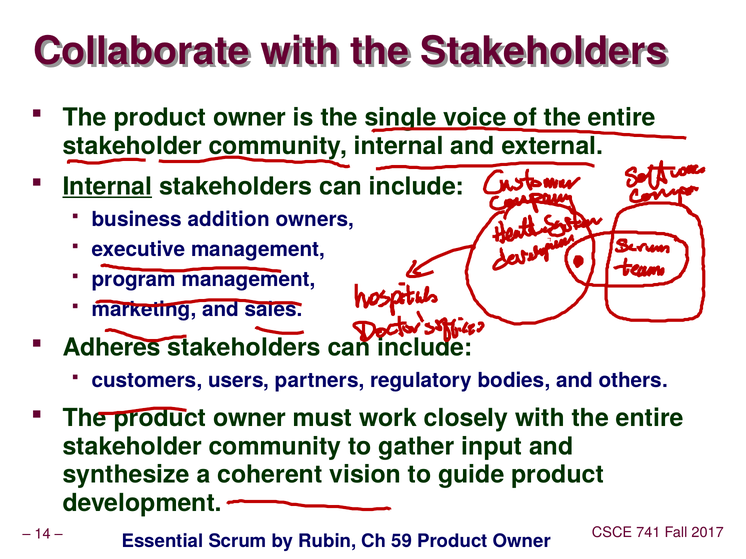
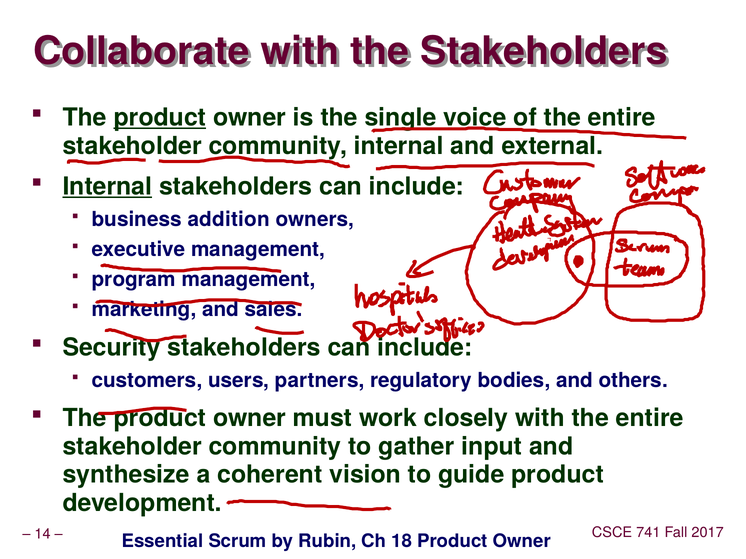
product at (160, 118) underline: none -> present
Adheres: Adheres -> Security
59: 59 -> 18
